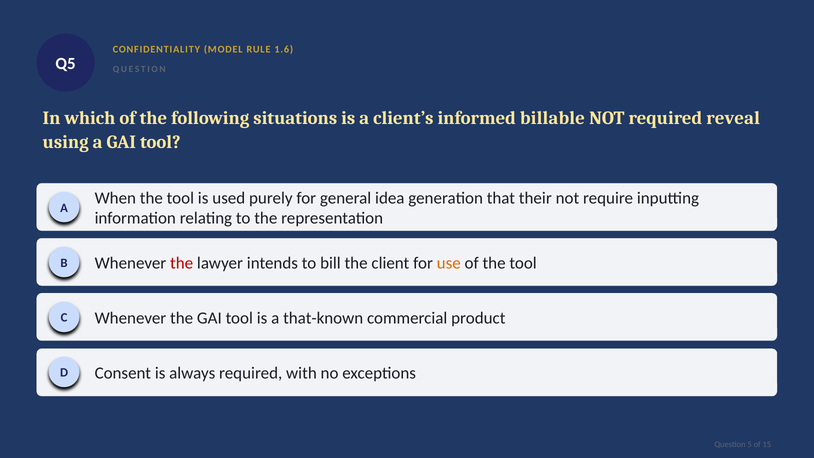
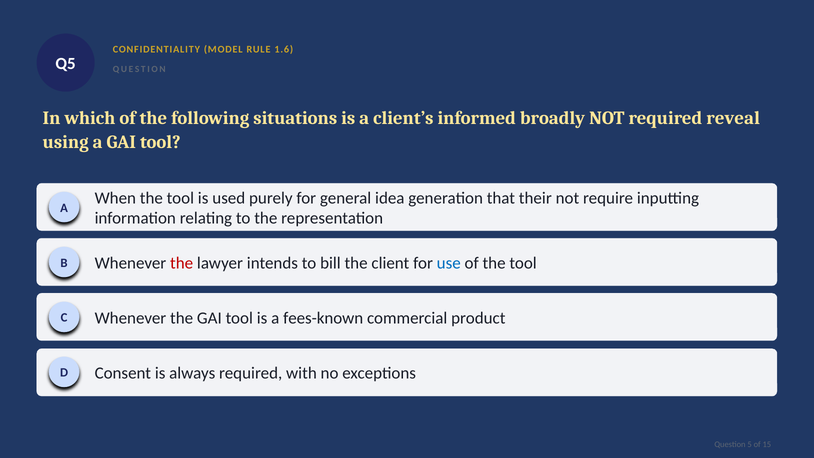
billable: billable -> broadly
use colour: orange -> blue
that-known: that-known -> fees-known
